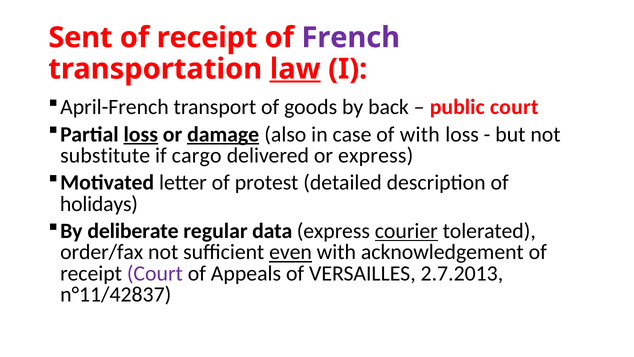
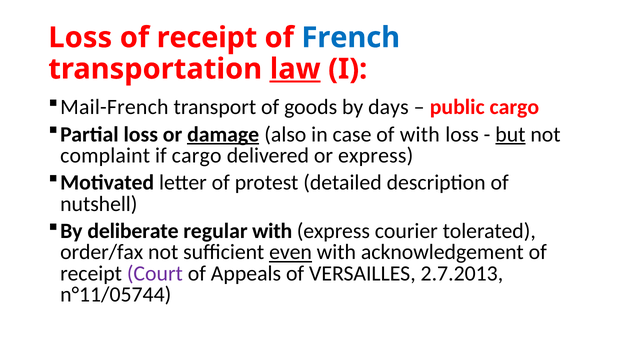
Sent at (80, 38): Sent -> Loss
French colour: purple -> blue
April-French: April-French -> Mail-French
back: back -> days
public court: court -> cargo
loss at (141, 134) underline: present -> none
but underline: none -> present
substitute: substitute -> complaint
holidays: holidays -> nutshell
regular data: data -> with
courier underline: present -> none
n°11/42837: n°11/42837 -> n°11/05744
